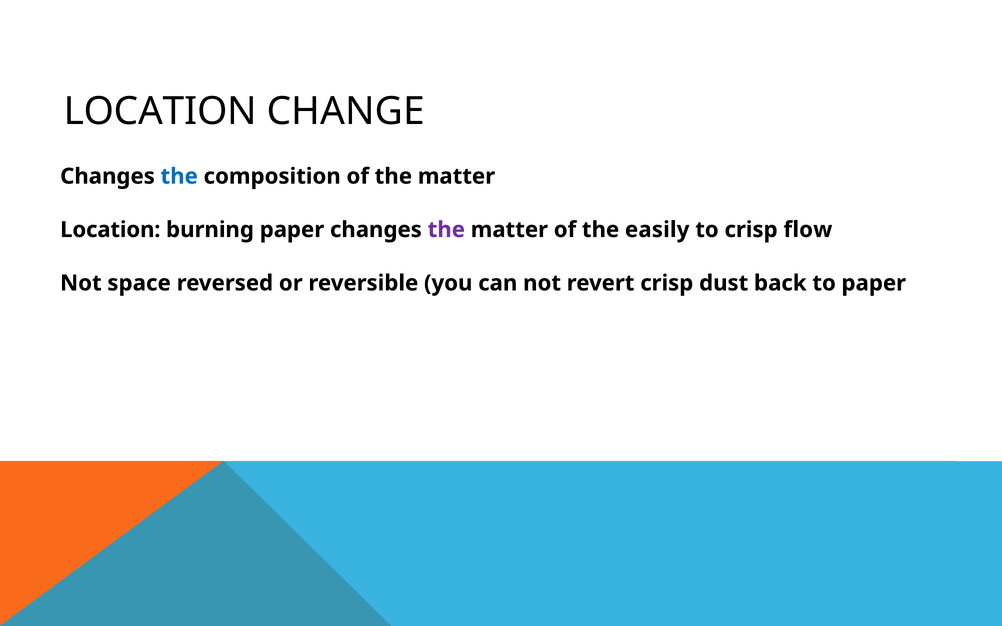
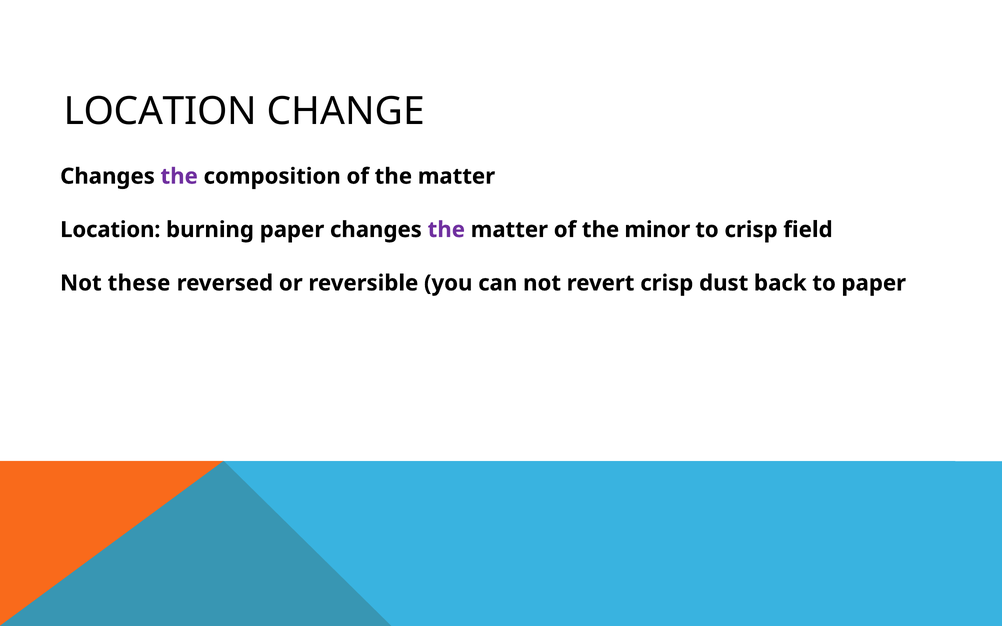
the at (179, 176) colour: blue -> purple
easily: easily -> minor
flow: flow -> field
space: space -> these
